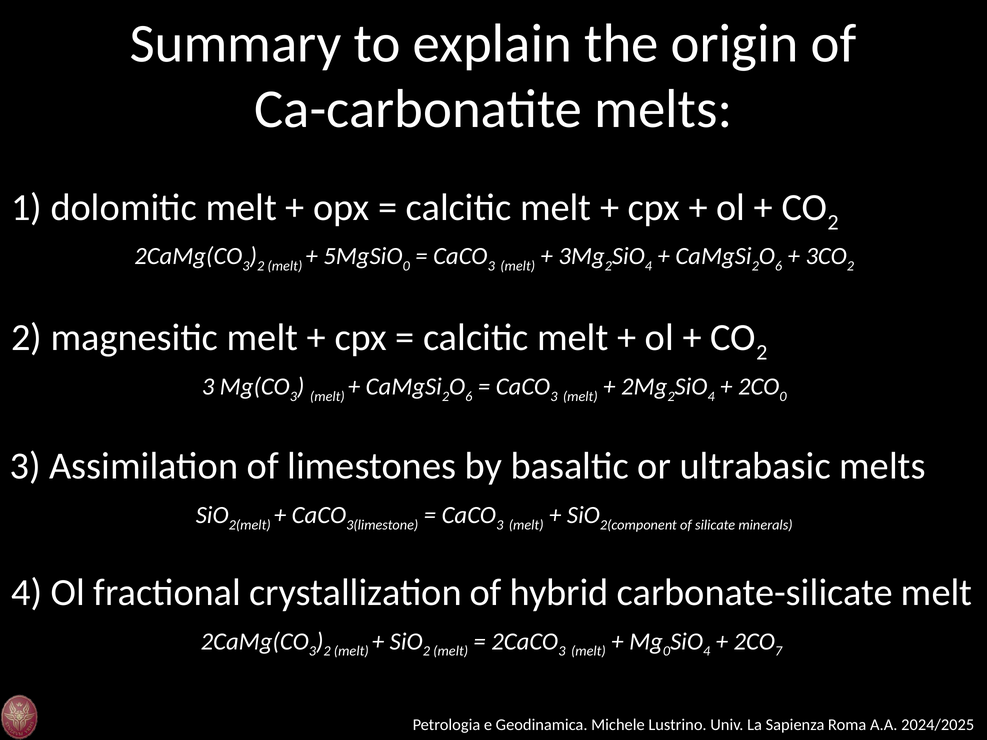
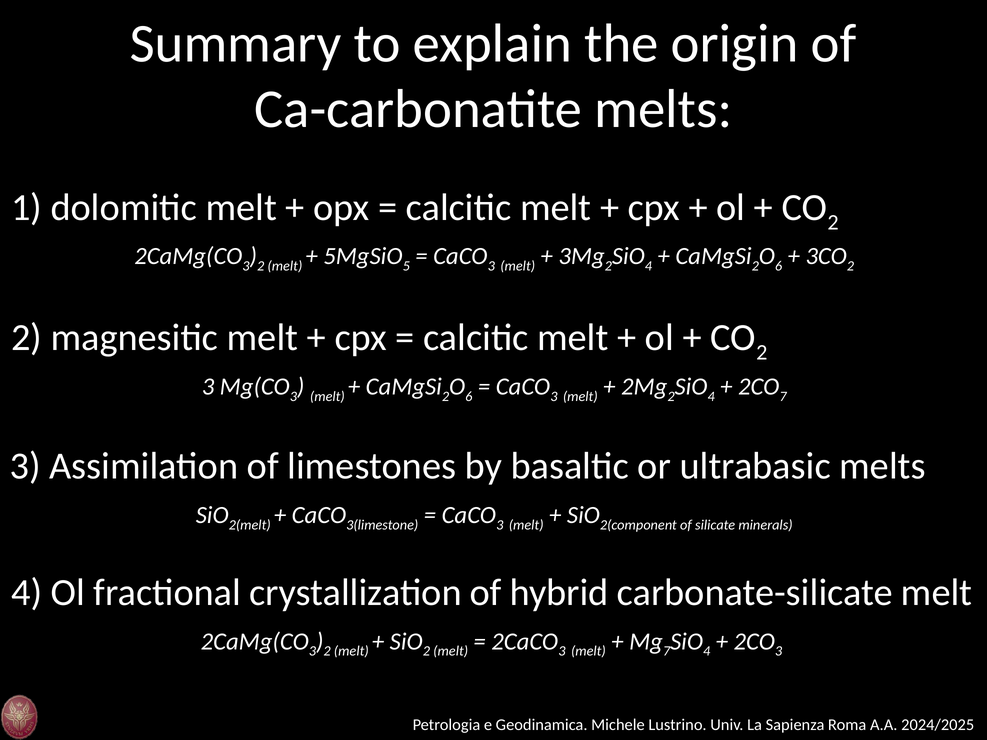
0 at (406, 266): 0 -> 5
0 at (783, 397): 0 -> 7
0 at (667, 651): 0 -> 7
7 at (779, 651): 7 -> 3
